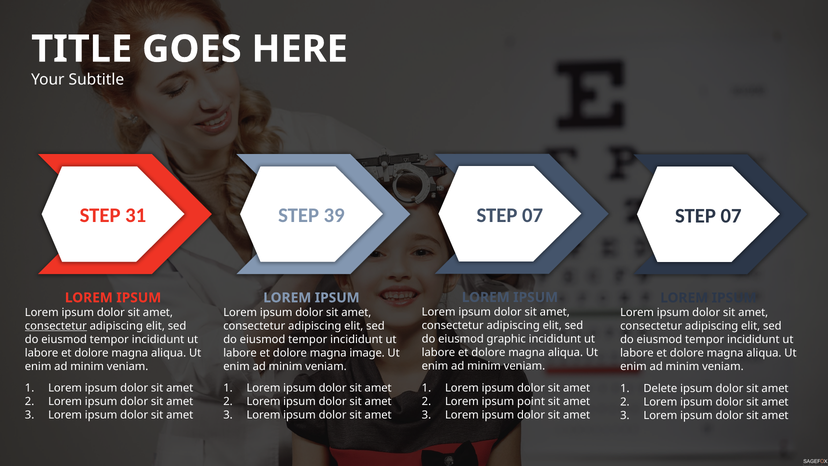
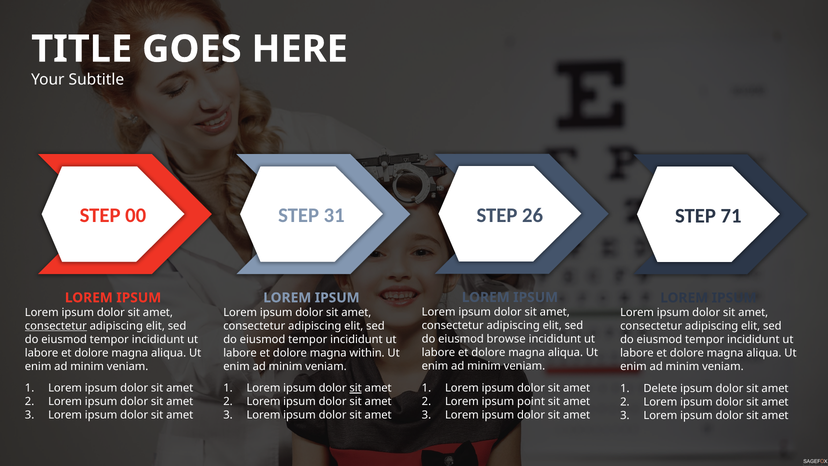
07 at (533, 215): 07 -> 26
31: 31 -> 00
39: 39 -> 31
07 at (731, 216): 07 -> 71
graphic: graphic -> browse
image: image -> within
sit at (356, 388) underline: none -> present
